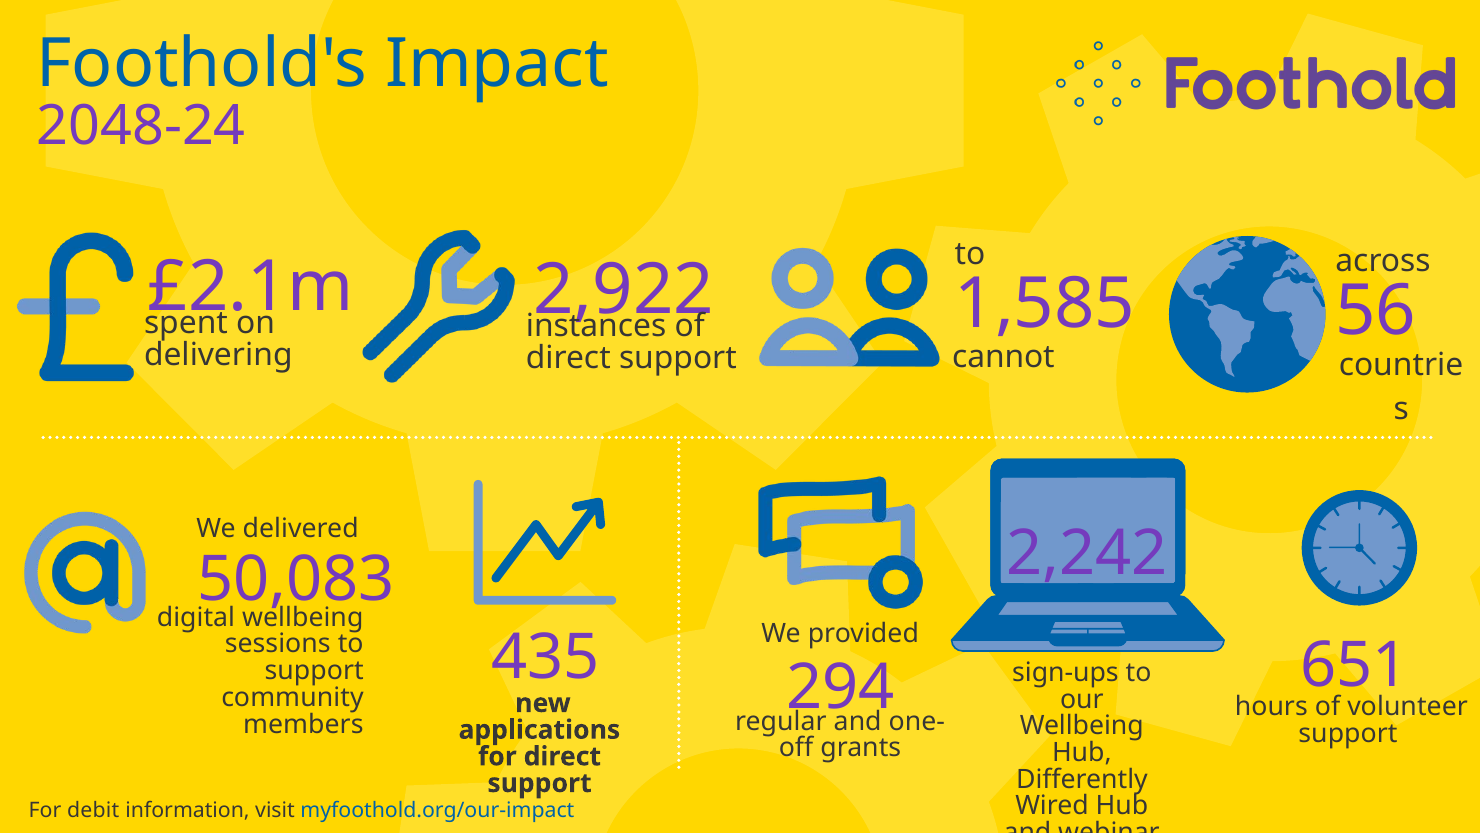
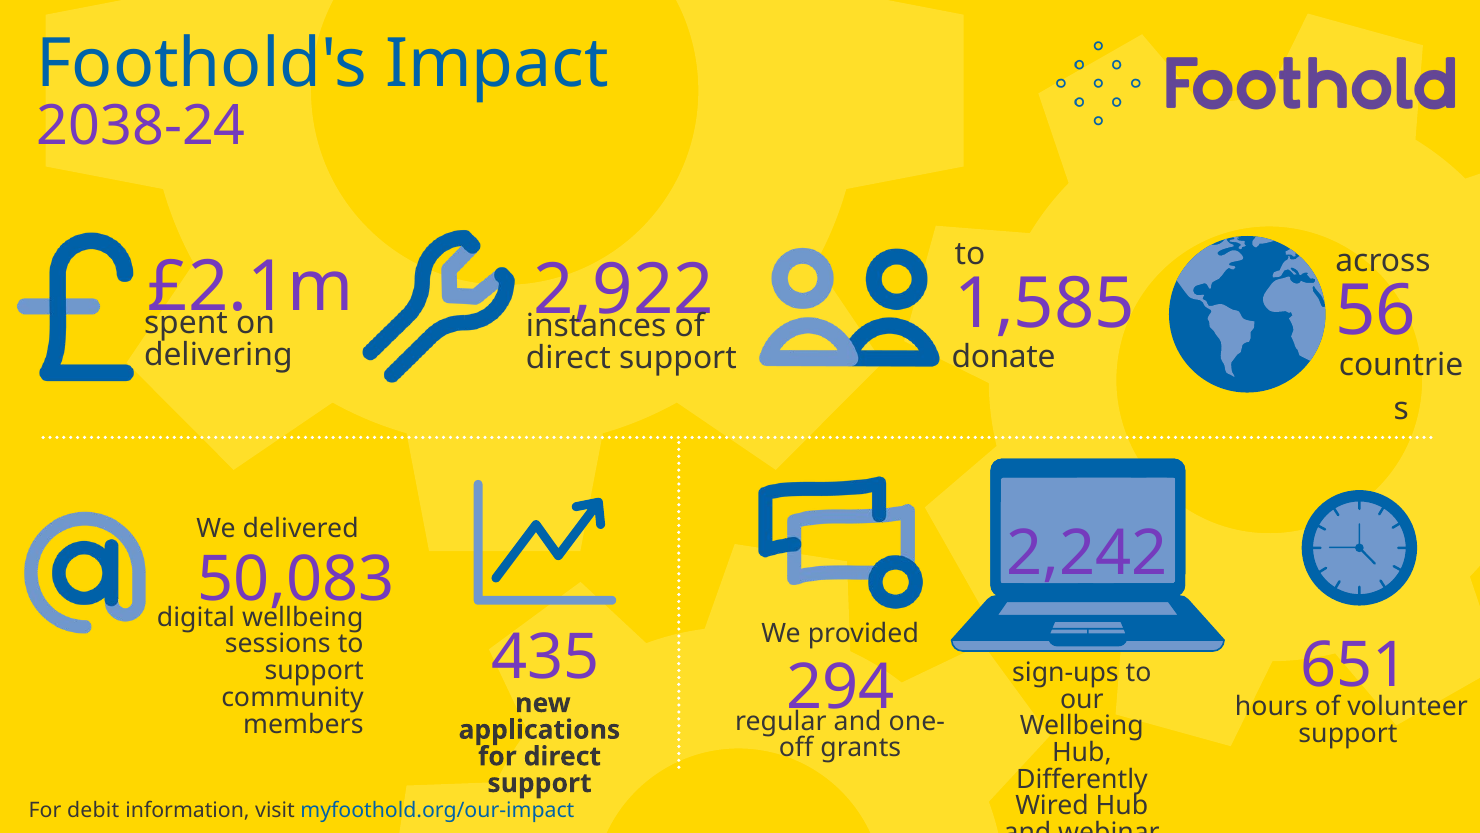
2048-24: 2048-24 -> 2038-24
cannot: cannot -> donate
